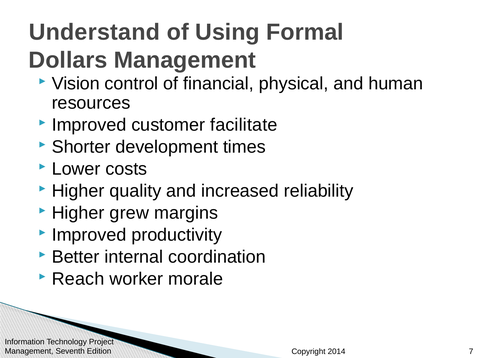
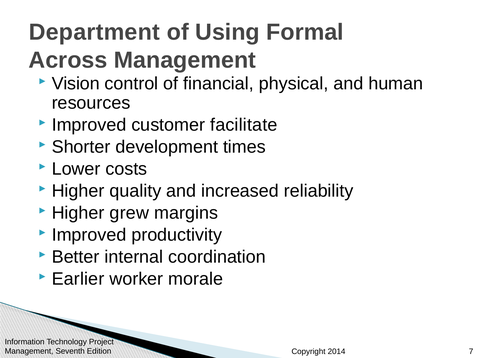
Understand: Understand -> Department
Dollars: Dollars -> Across
Reach: Reach -> Earlier
